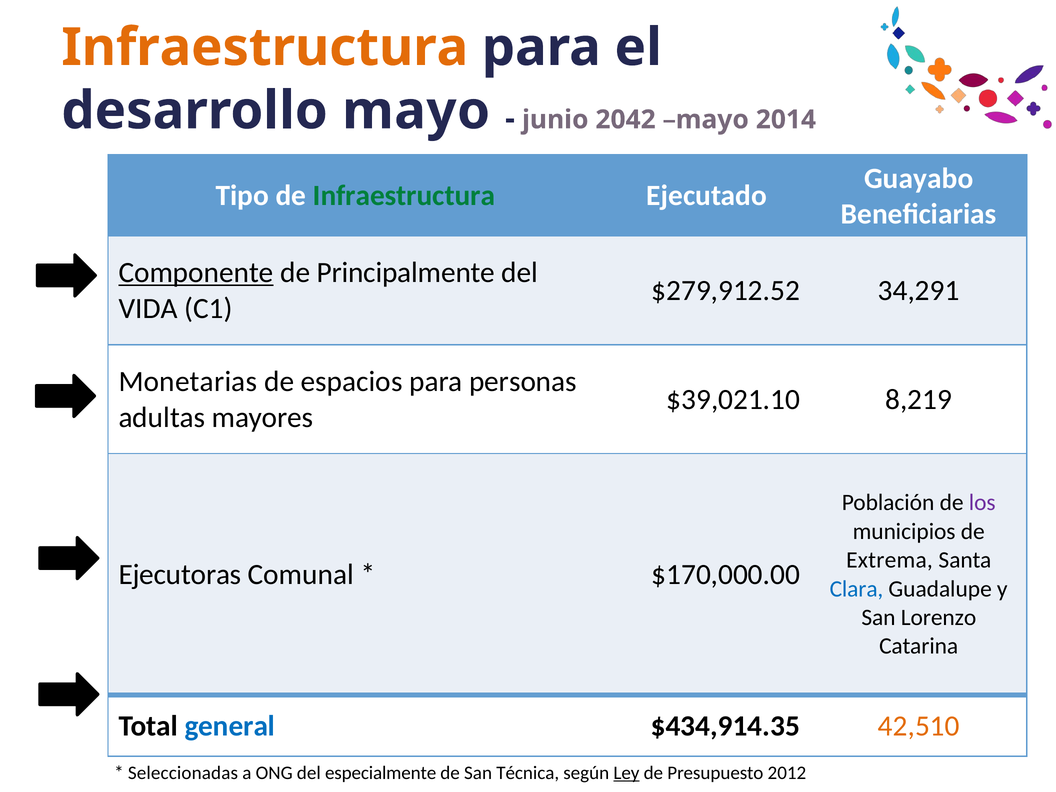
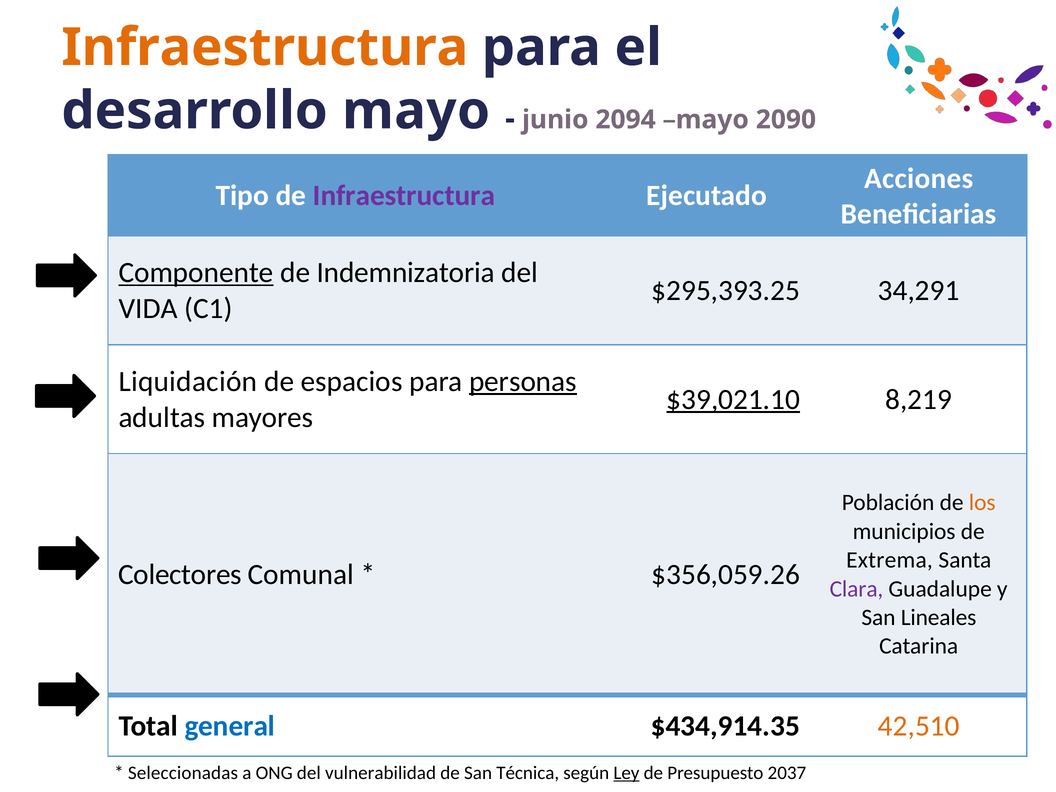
2042: 2042 -> 2094
2014: 2014 -> 2090
Guayabo: Guayabo -> Acciones
Infraestructura at (404, 196) colour: green -> purple
Principalmente: Principalmente -> Indemnizatoria
$279,912.52: $279,912.52 -> $295,393.25
Monetarias: Monetarias -> Liquidación
personas underline: none -> present
$39,021.10 underline: none -> present
los colour: purple -> orange
Ejecutoras: Ejecutoras -> Colectores
$170,000.00: $170,000.00 -> $356,059.26
Clara colour: blue -> purple
Lorenzo: Lorenzo -> Lineales
especialmente: especialmente -> vulnerabilidad
2012: 2012 -> 2037
